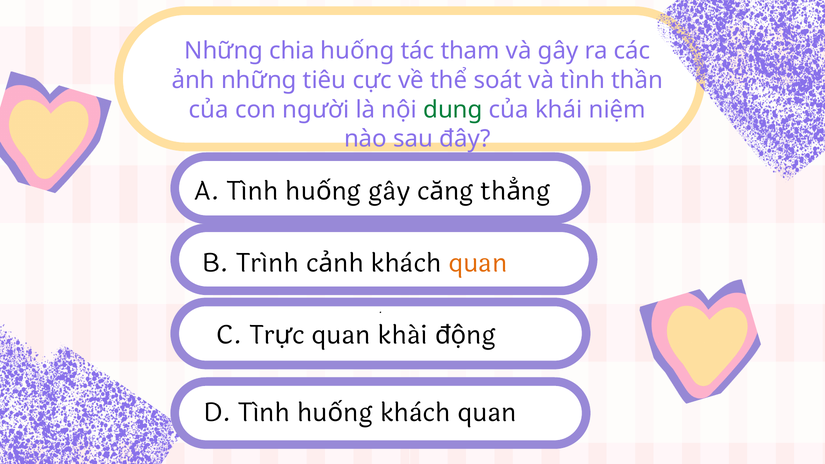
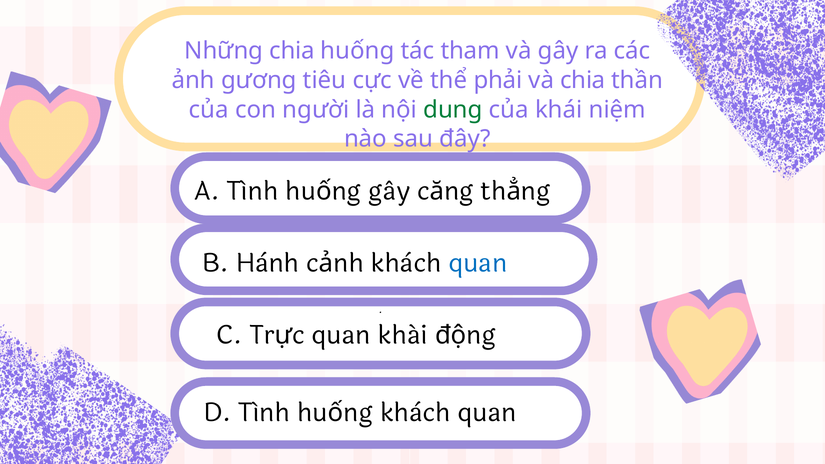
ảnh những: những -> gương
soát: soát -> phải
và tình: tình -> chia
Trính: Trính -> Hành
quan at (478, 263) colour: orange -> blue
